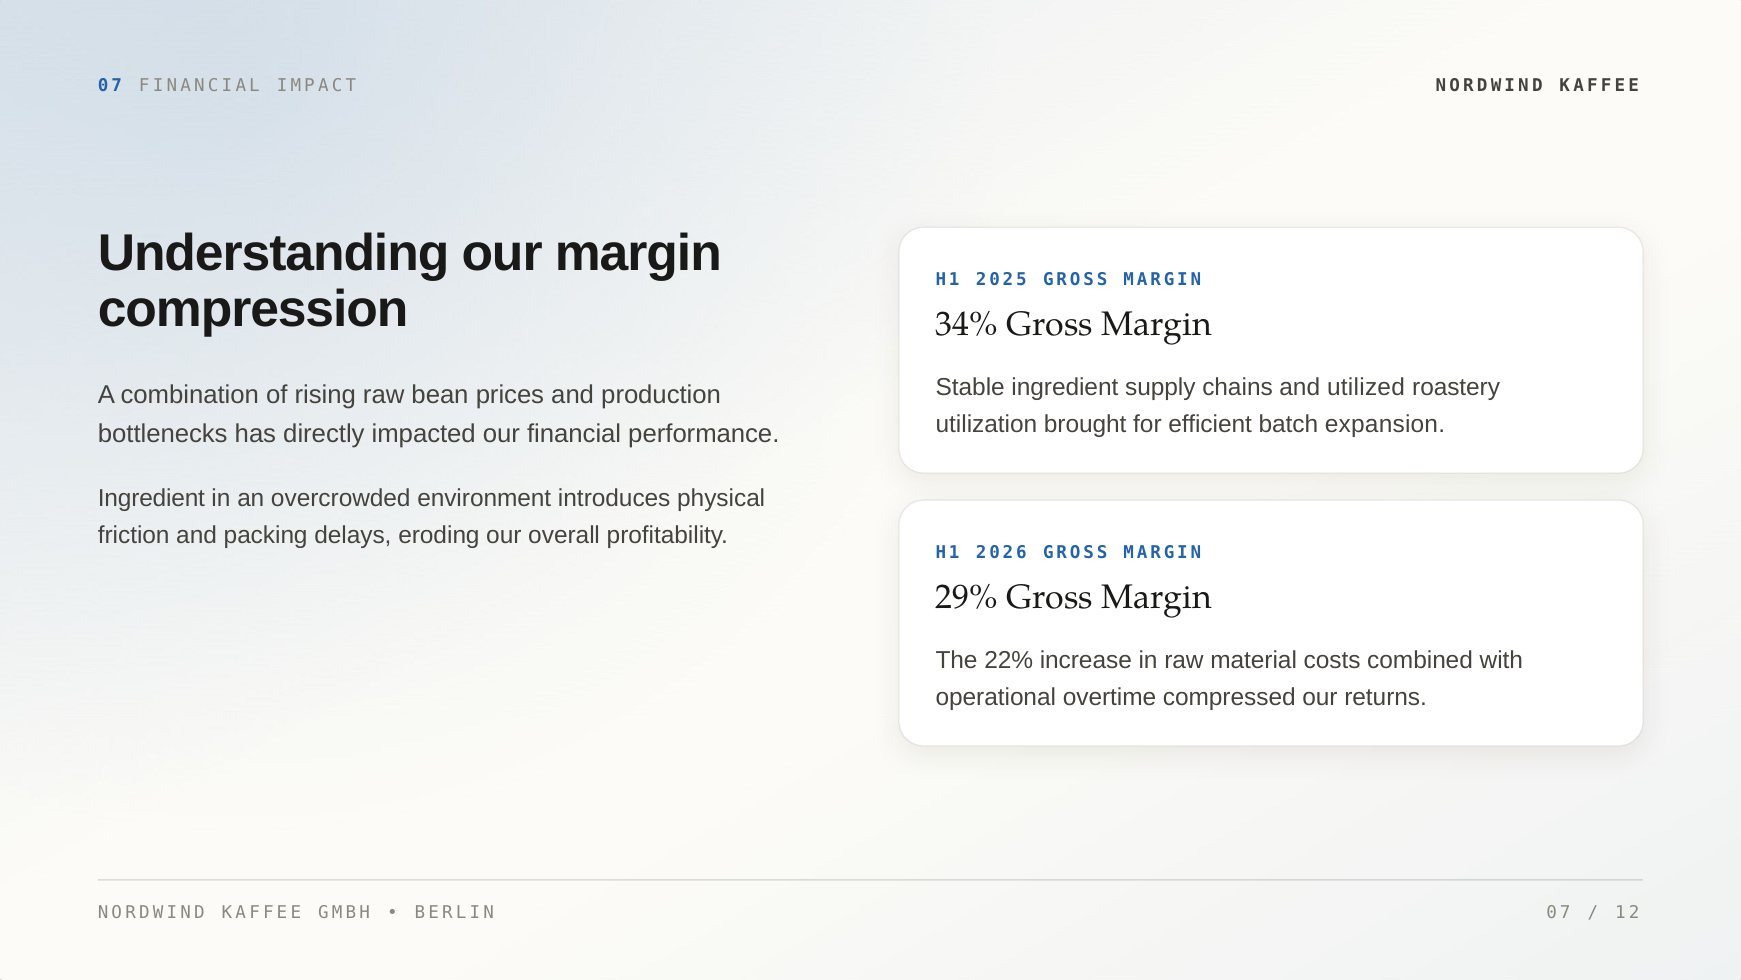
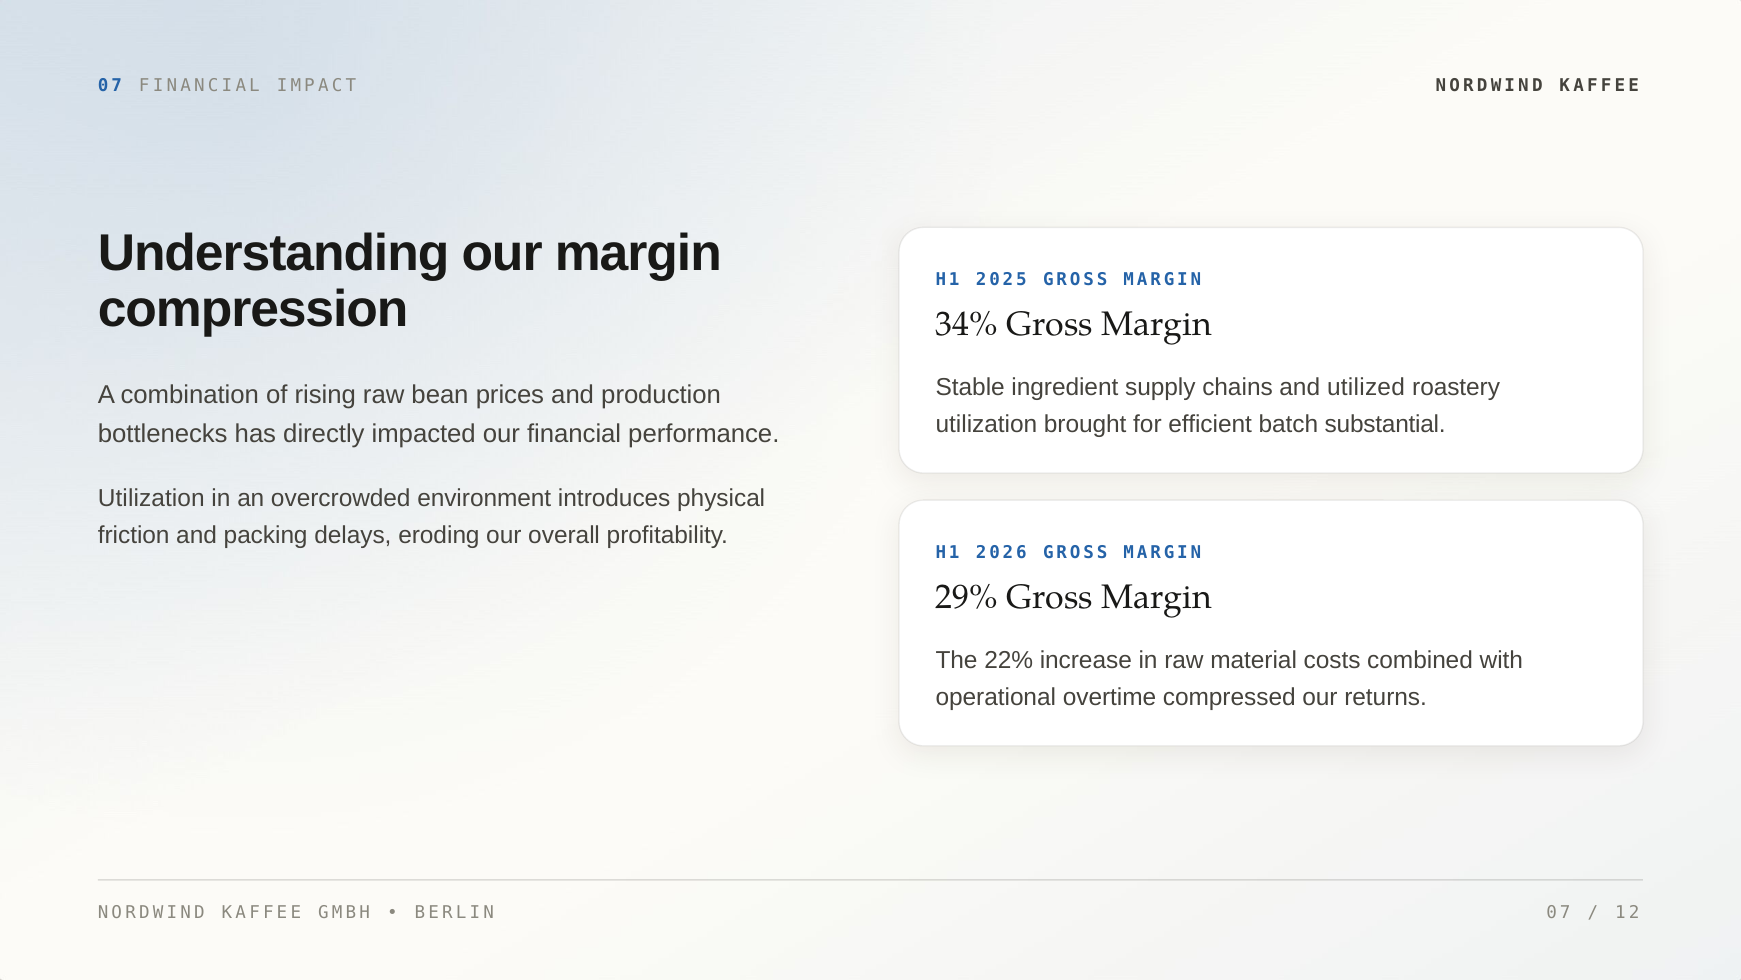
expansion: expansion -> substantial
Ingredient at (151, 498): Ingredient -> Utilization
